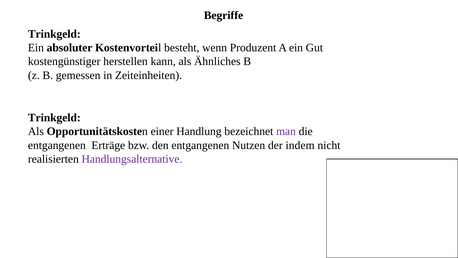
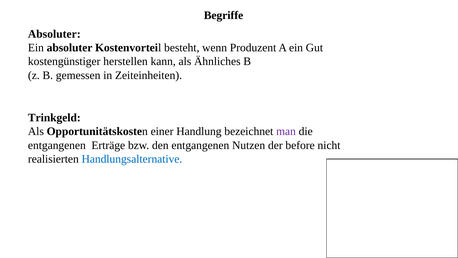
Trinkgeld at (54, 34): Trinkgeld -> Absoluter
indem: indem -> before
Handlungsalternative colour: purple -> blue
